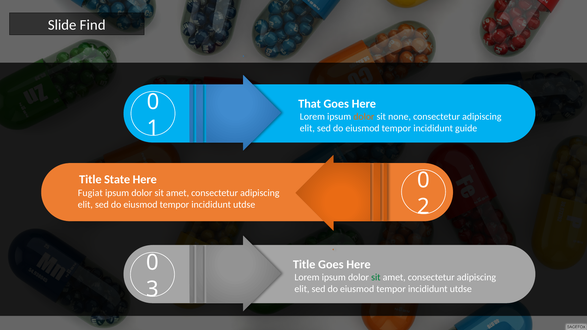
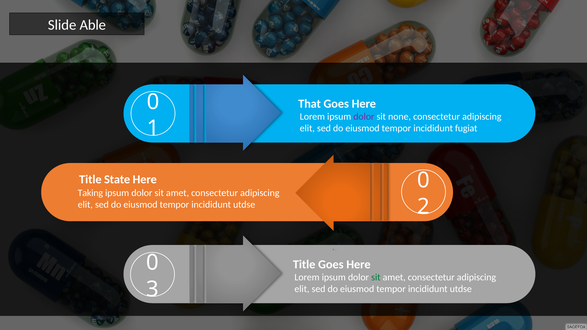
Find: Find -> Able
dolor at (364, 117) colour: orange -> purple
guide: guide -> fugiat
Fugiat: Fugiat -> Taking
